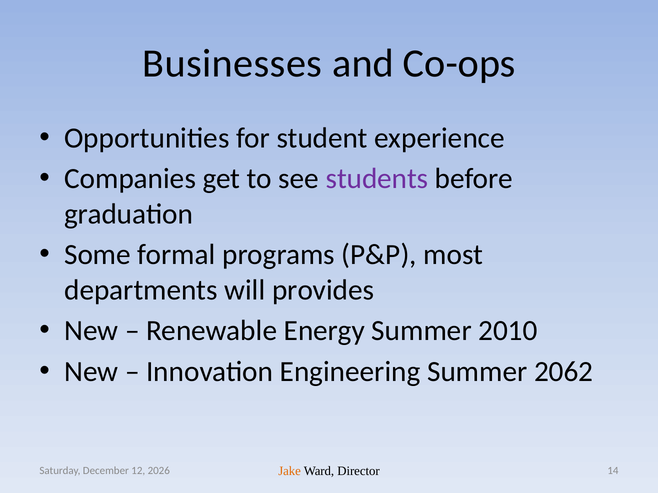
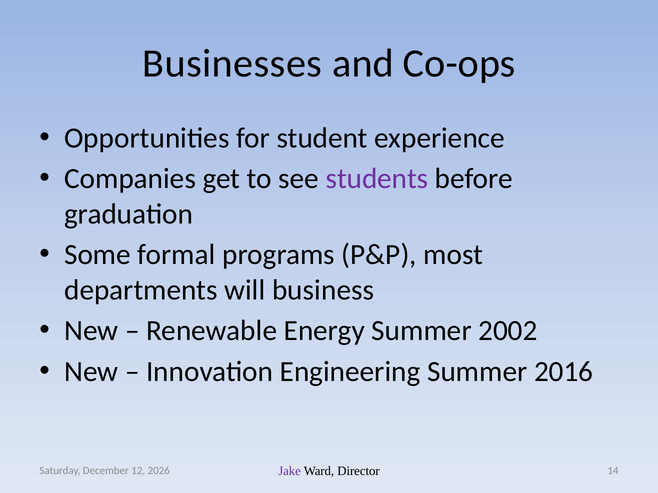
provides: provides -> business
2010: 2010 -> 2002
2062: 2062 -> 2016
Jake colour: orange -> purple
